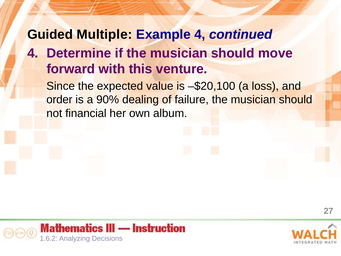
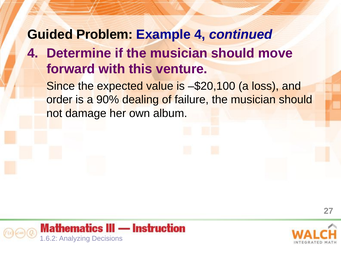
Multiple: Multiple -> Problem
financial: financial -> damage
